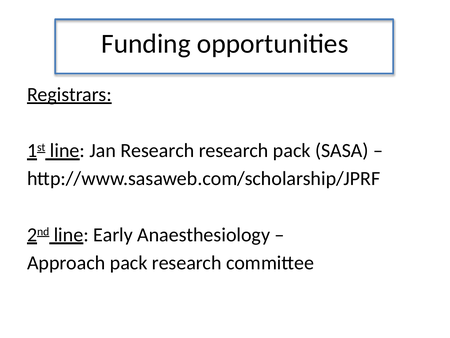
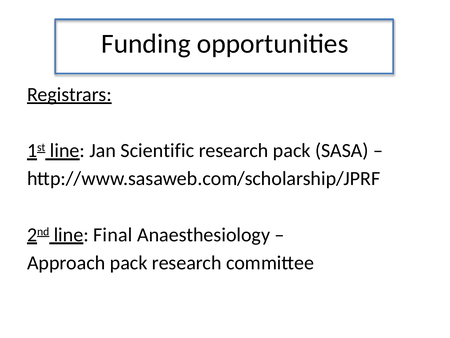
Jan Research: Research -> Scientific
Early: Early -> Final
